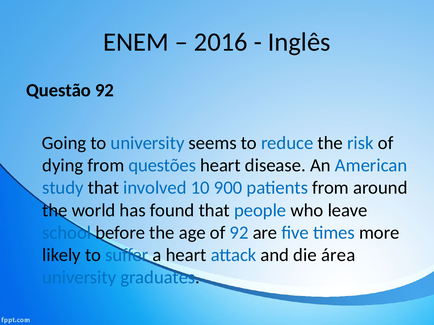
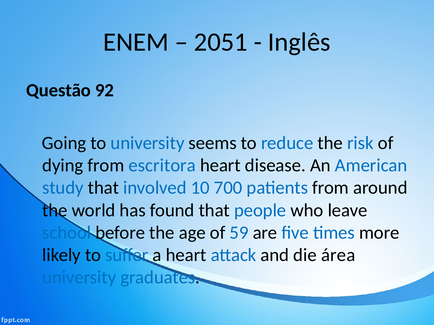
2016: 2016 -> 2051
questões: questões -> escritora
900: 900 -> 700
of 92: 92 -> 59
